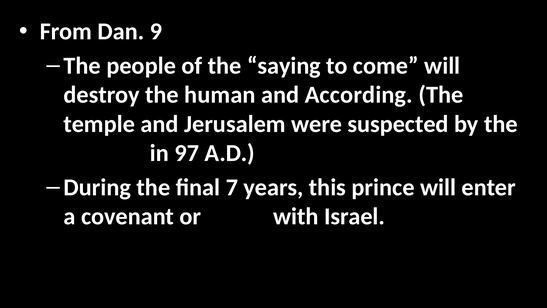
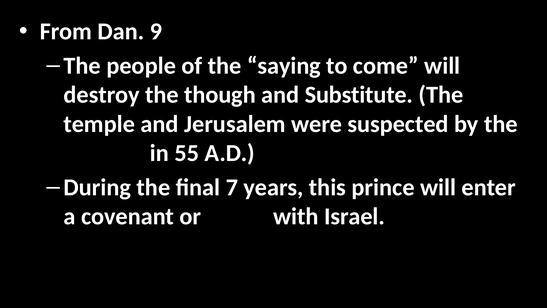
human: human -> though
According: According -> Substitute
97: 97 -> 55
